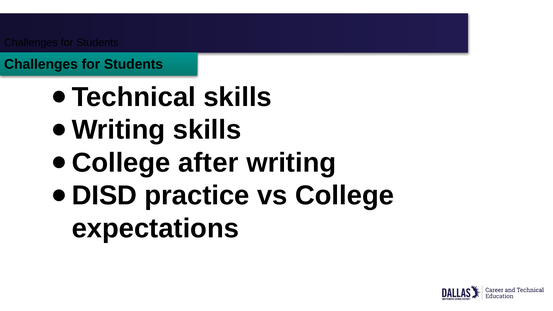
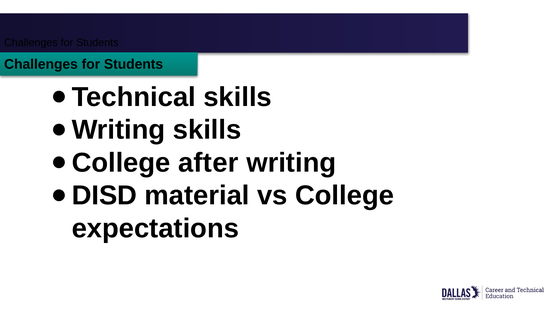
practice: practice -> material
